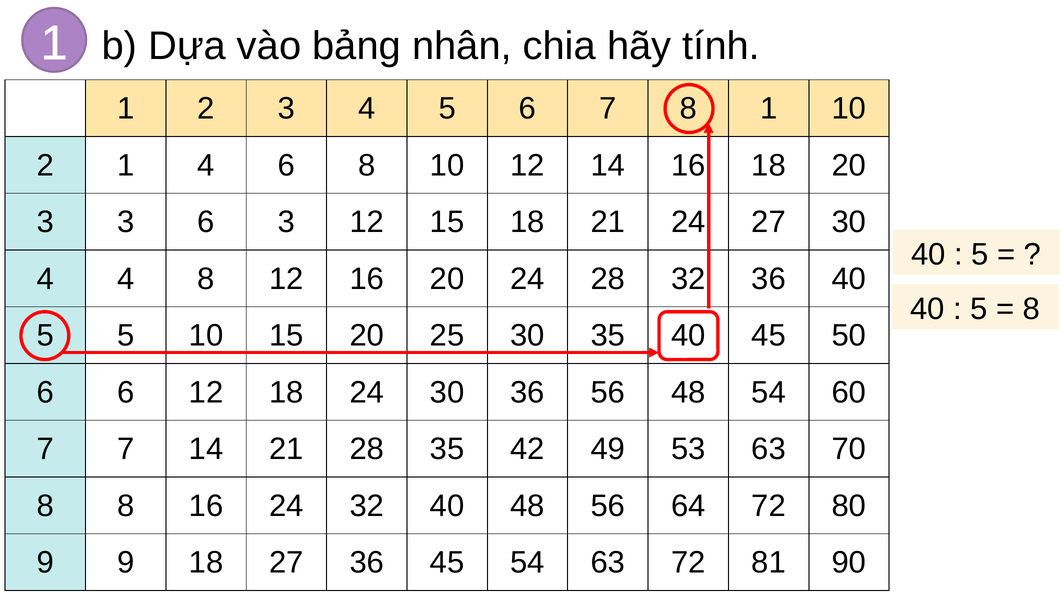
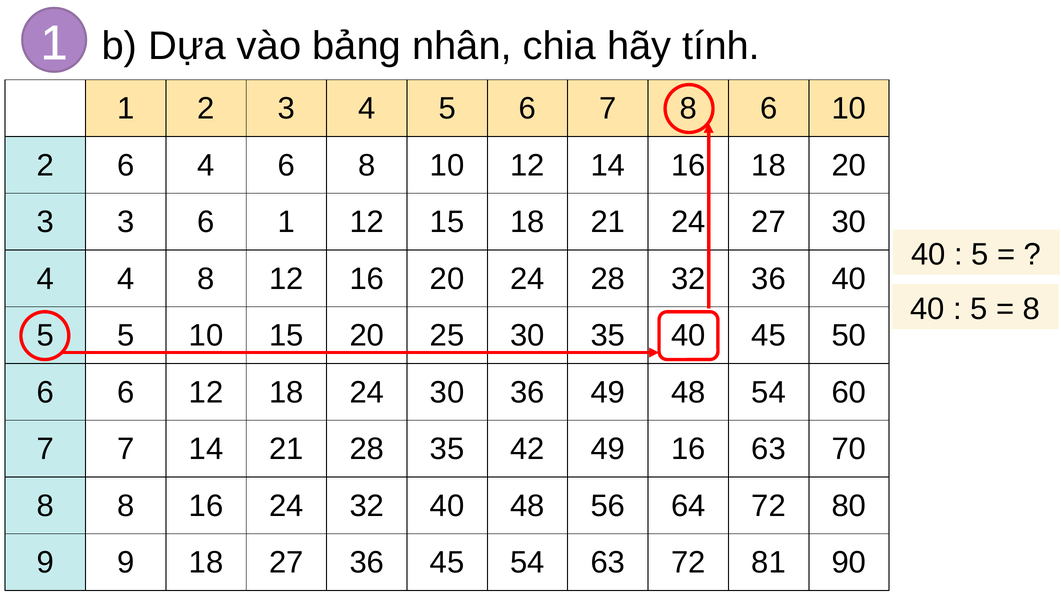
8 1: 1 -> 6
2 1: 1 -> 6
6 3: 3 -> 1
36 56: 56 -> 49
49 53: 53 -> 16
